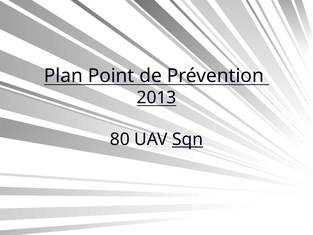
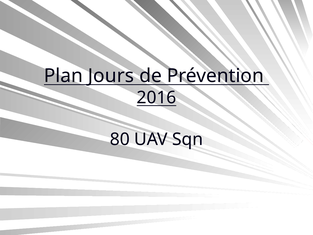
Point: Point -> Jours
2013: 2013 -> 2016
Sqn underline: present -> none
